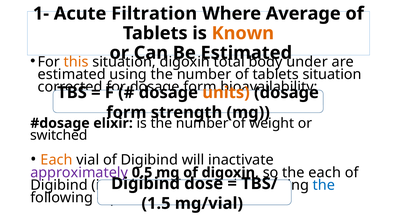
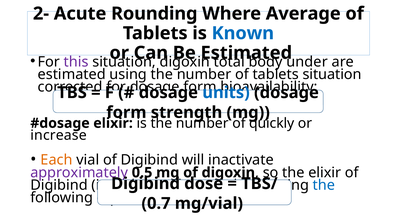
1-: 1- -> 2-
Filtration: Filtration -> Rounding
Known colour: orange -> blue
this colour: orange -> purple
units colour: orange -> blue
weight: weight -> quickly
switched: switched -> increase
the each: each -> elixir
1.5: 1.5 -> 0.7
